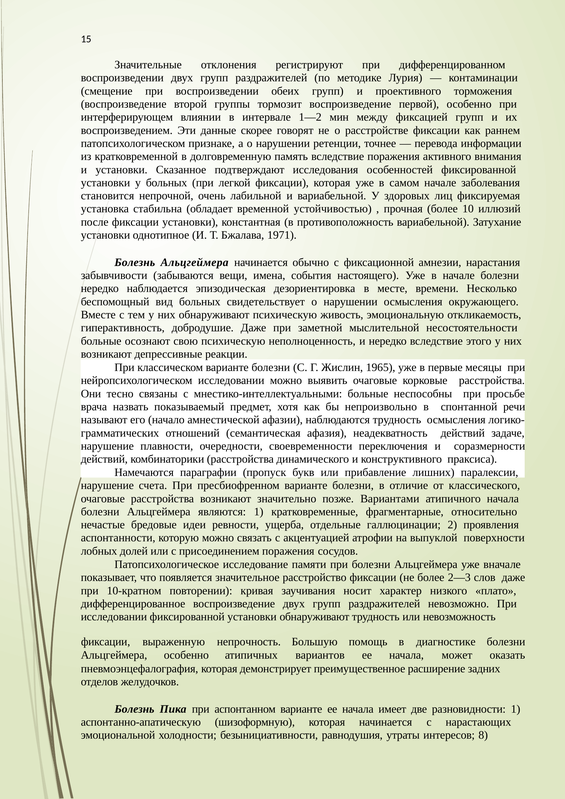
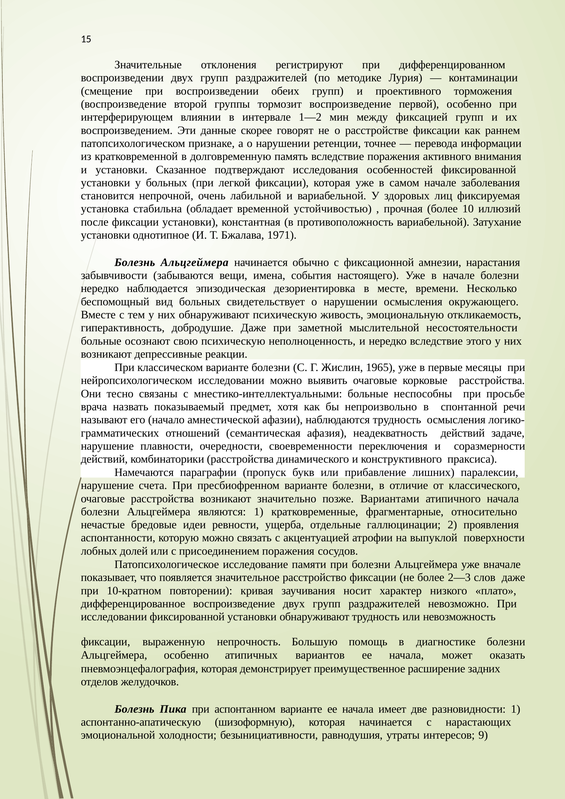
8: 8 -> 9
